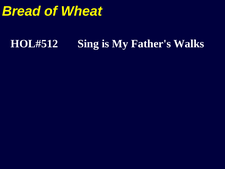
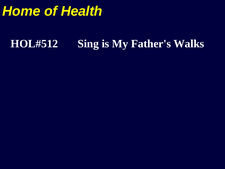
Bread: Bread -> Home
Wheat: Wheat -> Health
